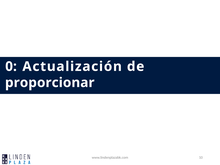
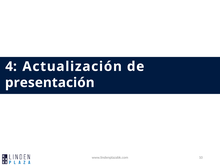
0: 0 -> 4
proporcionar: proporcionar -> presentación
